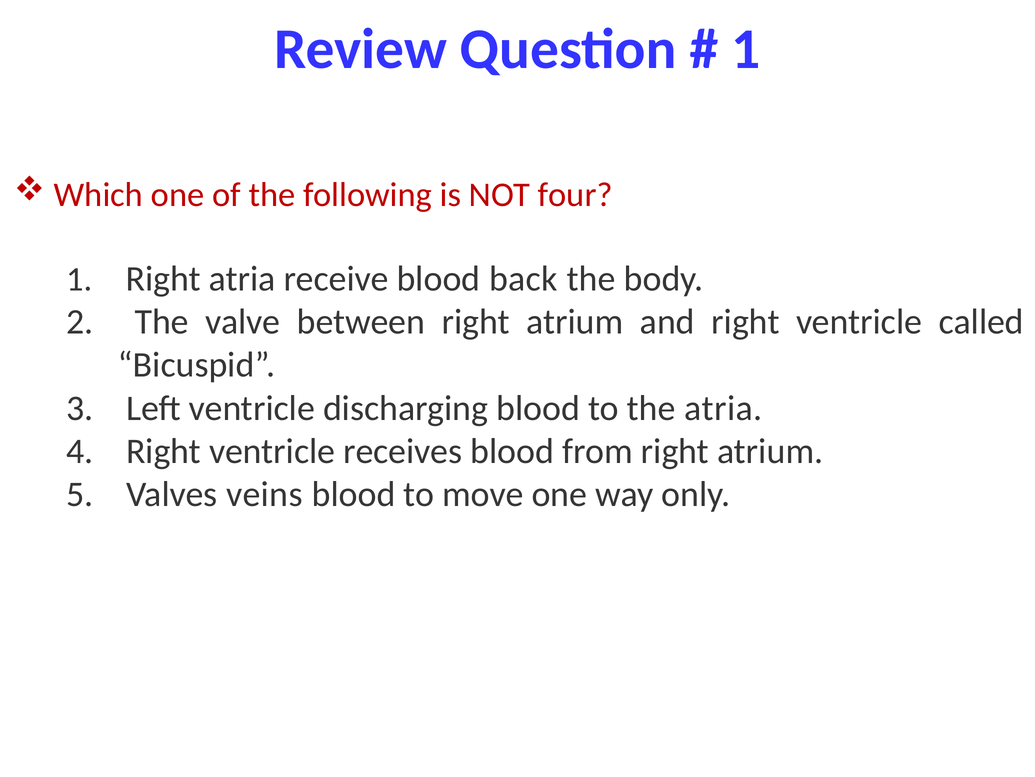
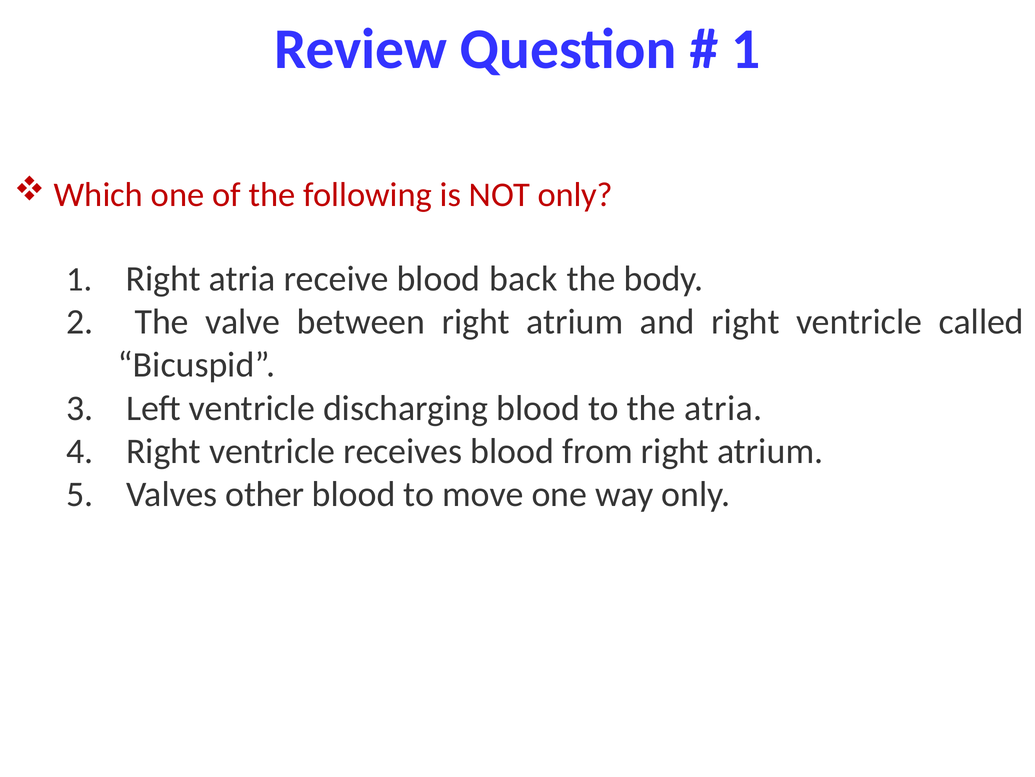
NOT four: four -> only
veins: veins -> other
